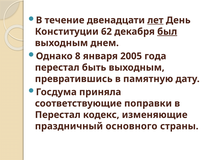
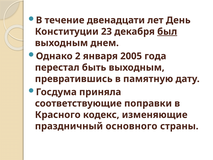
лет underline: present -> none
62: 62 -> 23
8: 8 -> 2
Перестал at (58, 115): Перестал -> Красного
